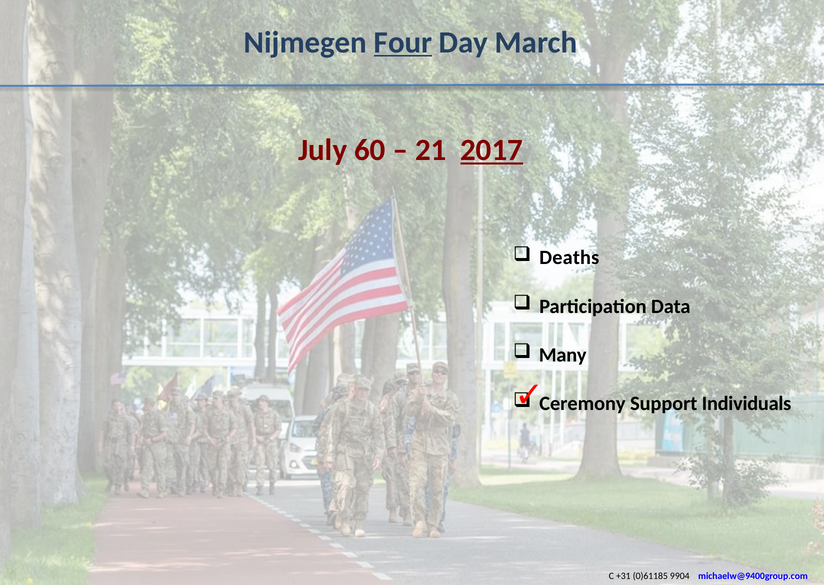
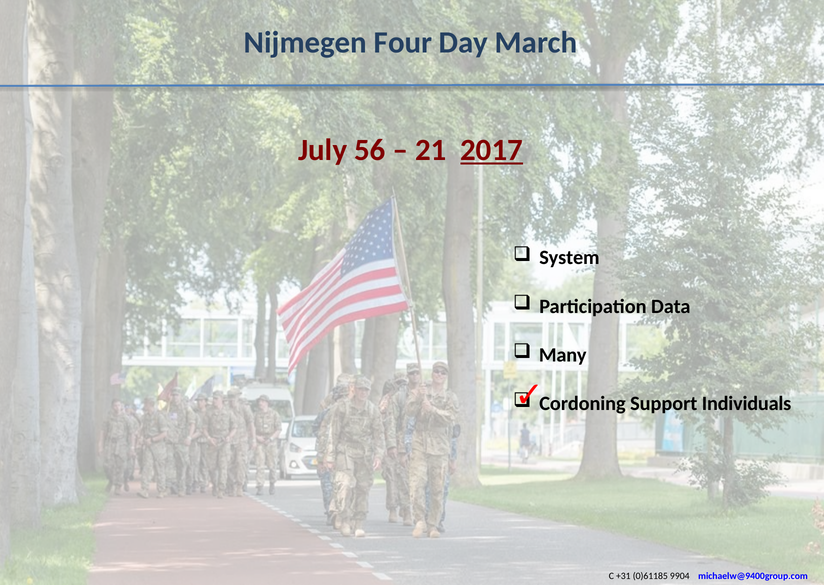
Four underline: present -> none
60: 60 -> 56
Deaths: Deaths -> System
Ceremony: Ceremony -> Cordoning
